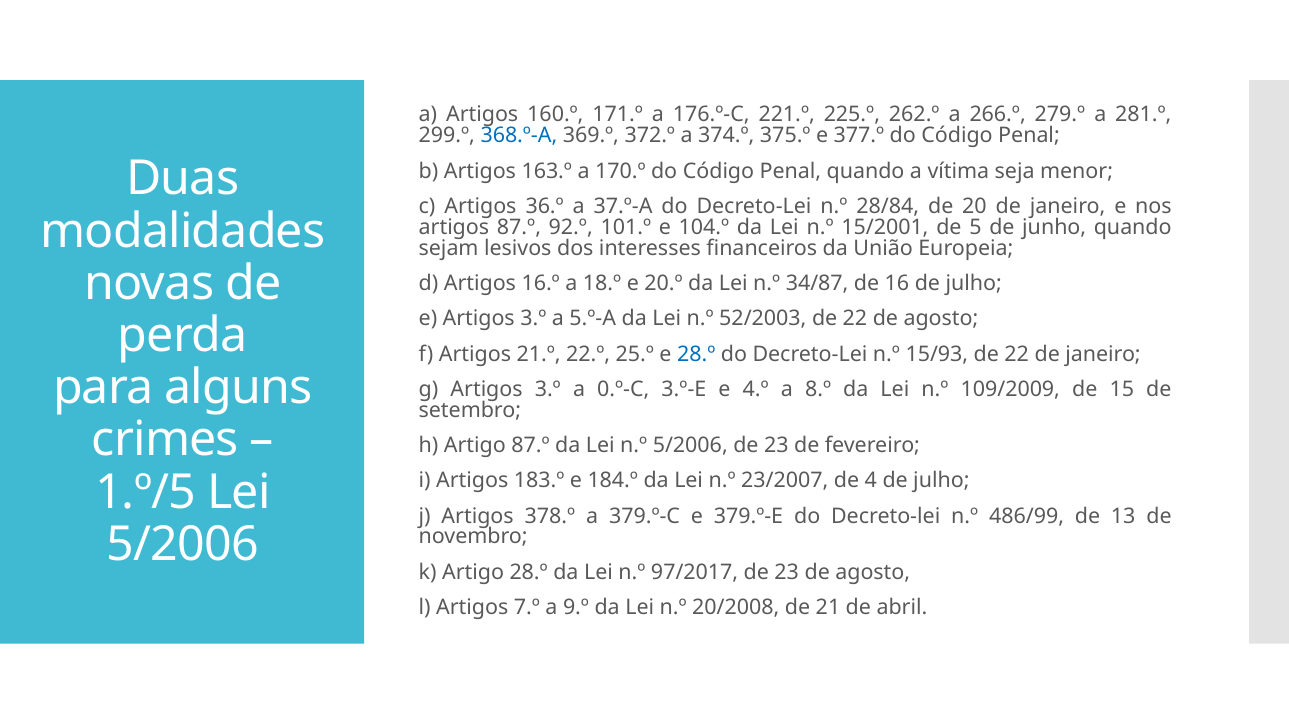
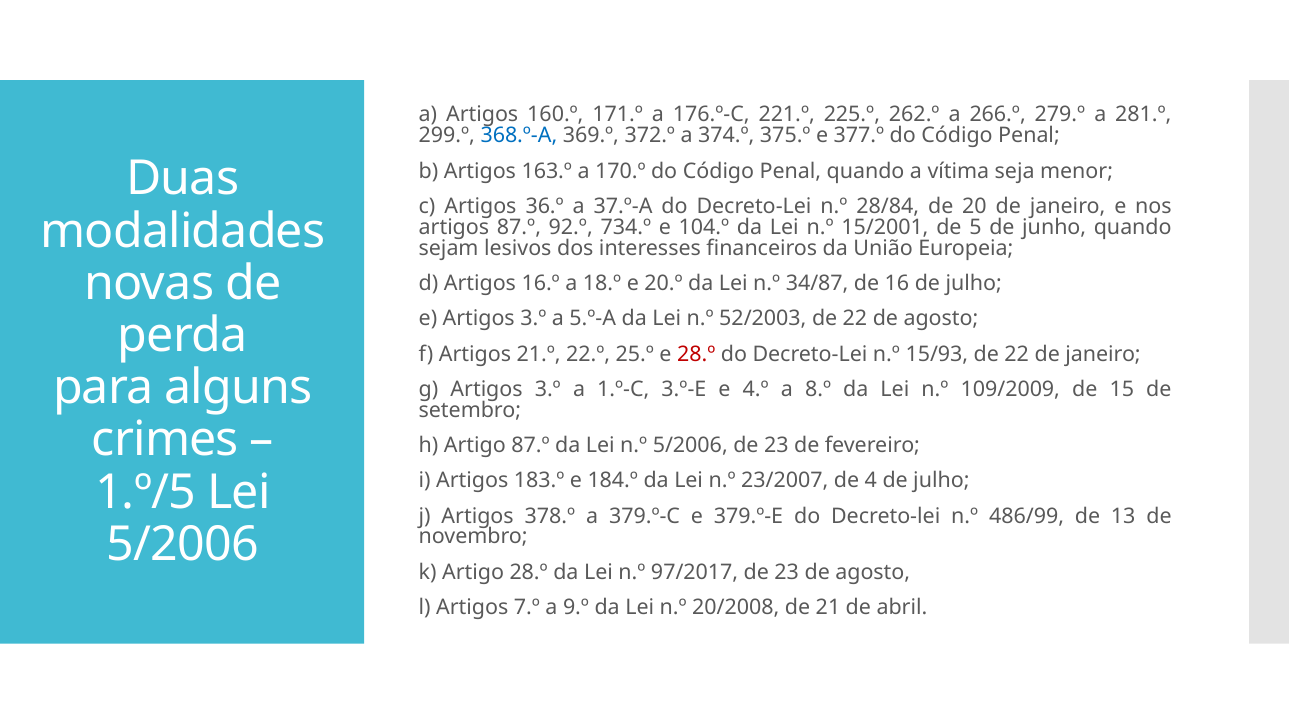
101.º: 101.º -> 734.º
28.º at (696, 354) colour: blue -> red
0.º-C: 0.º-C -> 1.º-C
